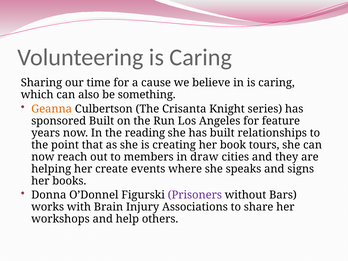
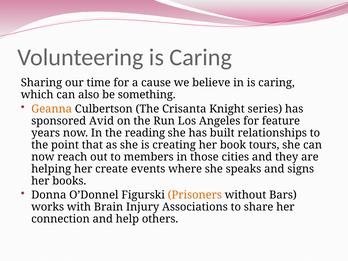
sponsored Built: Built -> Avid
draw: draw -> those
Prisoners colour: purple -> orange
workshops: workshops -> connection
